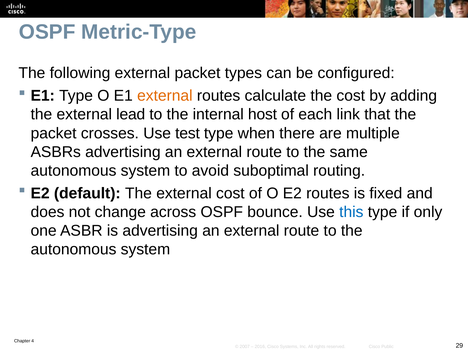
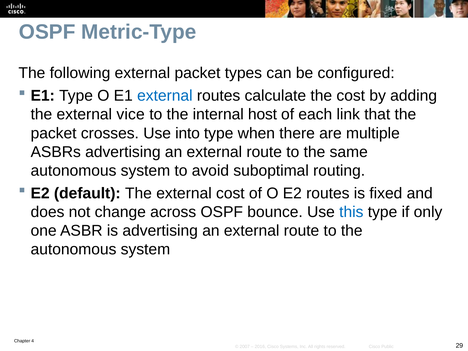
external at (165, 96) colour: orange -> blue
lead: lead -> vice
test: test -> into
